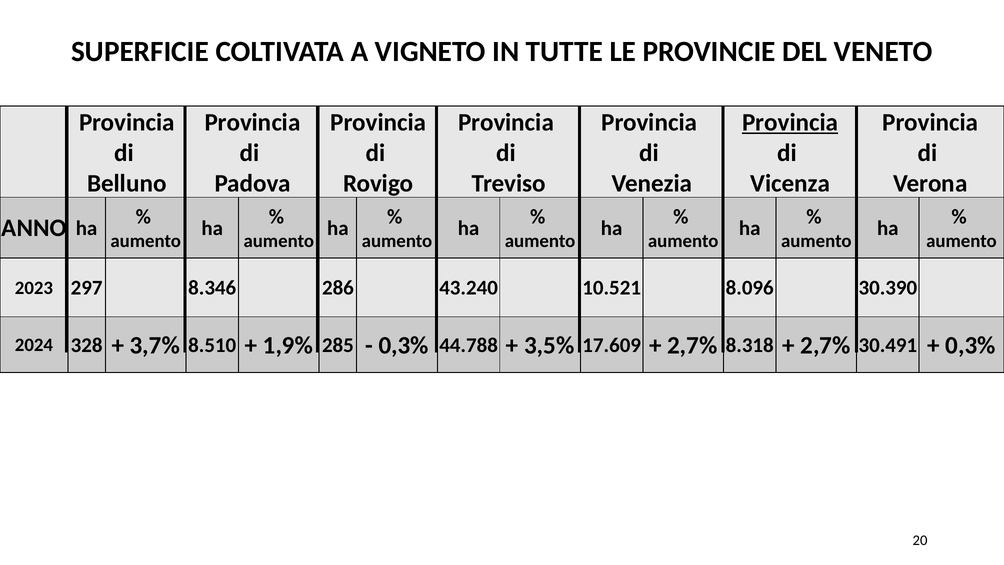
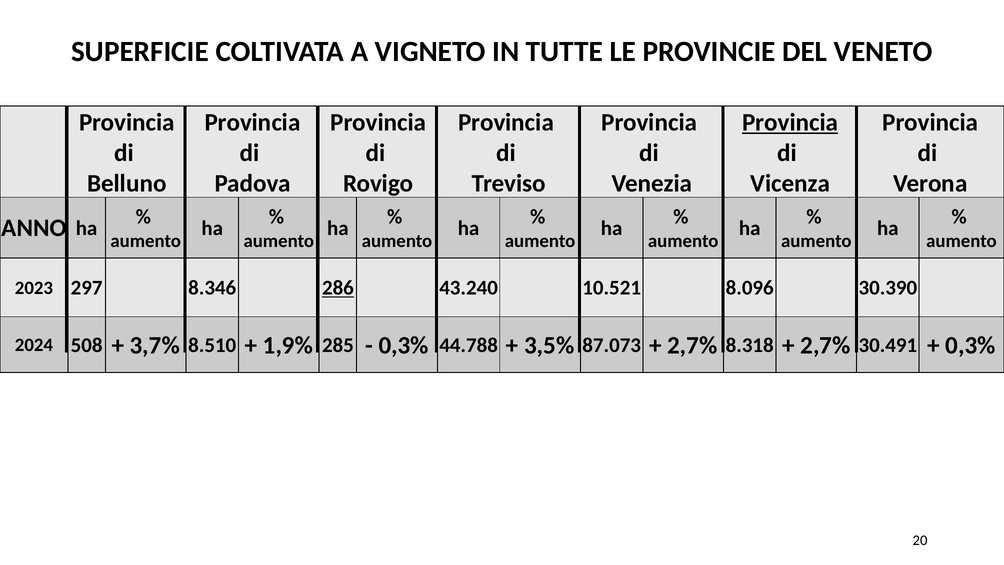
286 underline: none -> present
328: 328 -> 508
17.609: 17.609 -> 87.073
